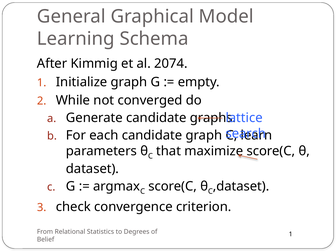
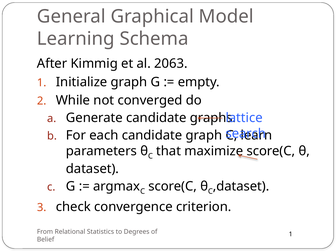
2074: 2074 -> 2063
